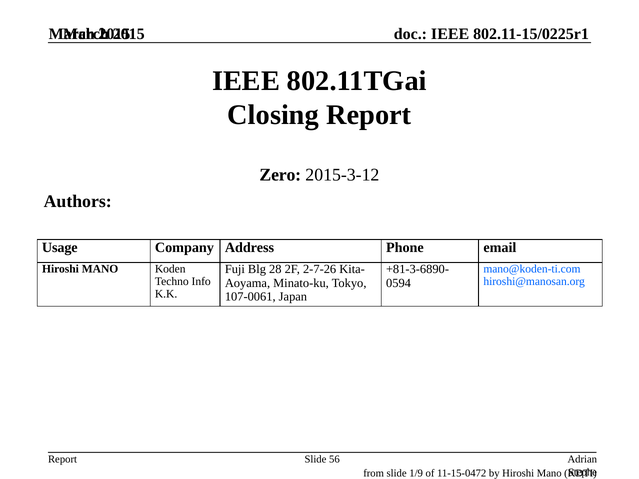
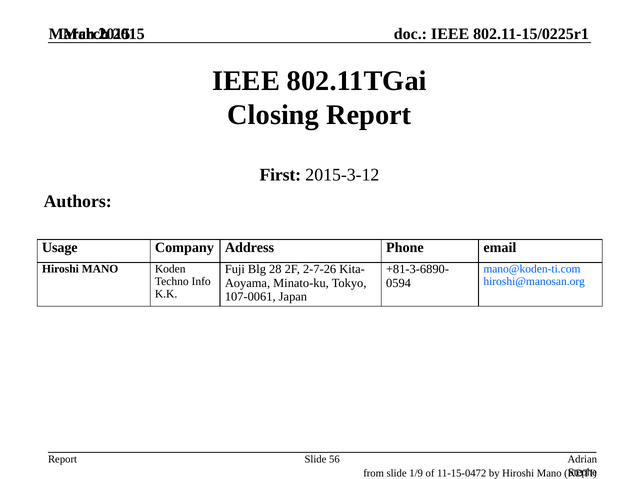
Zero: Zero -> First
